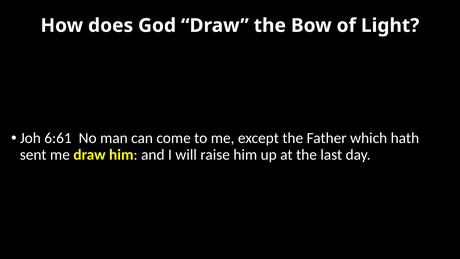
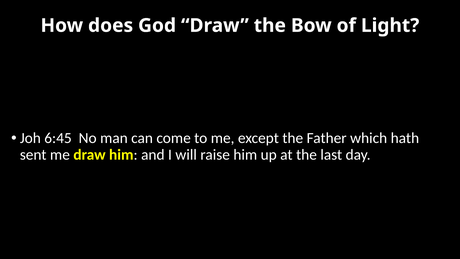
6:61: 6:61 -> 6:45
